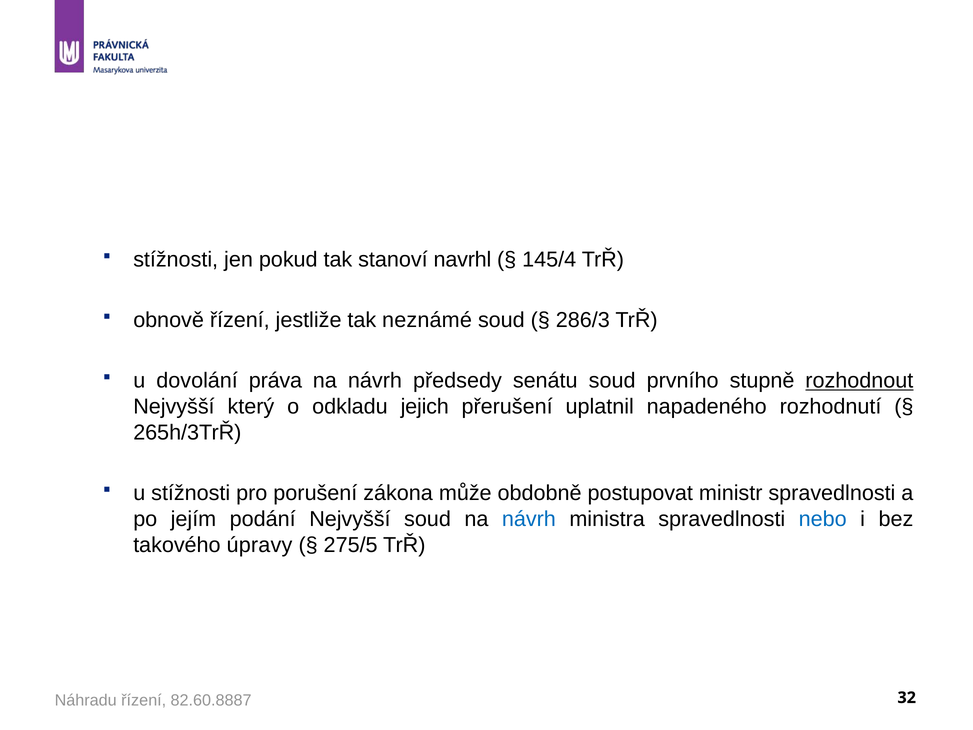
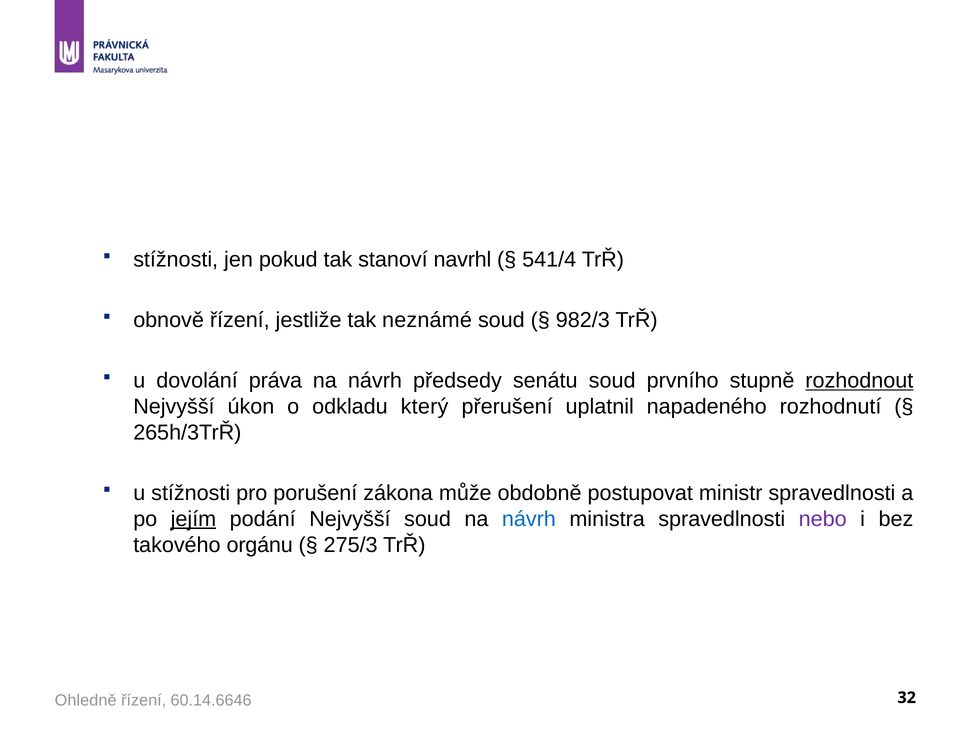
145/4: 145/4 -> 541/4
286/3: 286/3 -> 982/3
který: který -> úkon
jejich: jejich -> který
jejím underline: none -> present
nebo colour: blue -> purple
úpravy: úpravy -> orgánu
275/5: 275/5 -> 275/3
Náhradu: Náhradu -> Ohledně
82.60.8887: 82.60.8887 -> 60.14.6646
